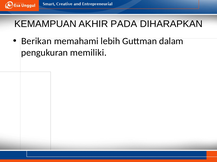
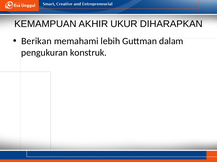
PADA: PADA -> UKUR
memiliki: memiliki -> konstruk
